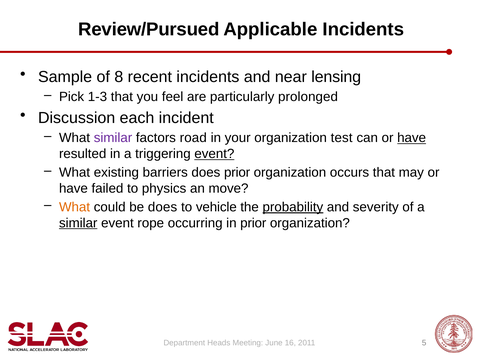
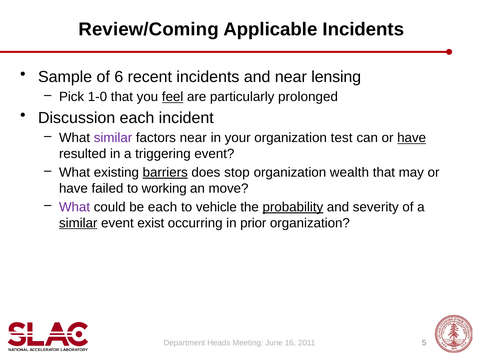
Review/Pursued: Review/Pursued -> Review/Coming
8: 8 -> 6
1-3: 1-3 -> 1-0
feel underline: none -> present
factors road: road -> near
event at (214, 154) underline: present -> none
barriers underline: none -> present
does prior: prior -> stop
occurs: occurs -> wealth
physics: physics -> working
What at (75, 207) colour: orange -> purple
be does: does -> each
rope: rope -> exist
